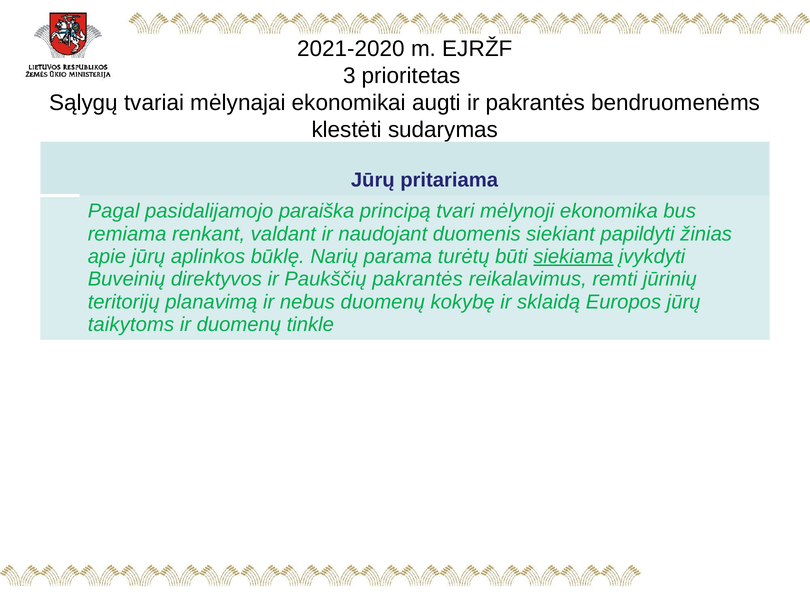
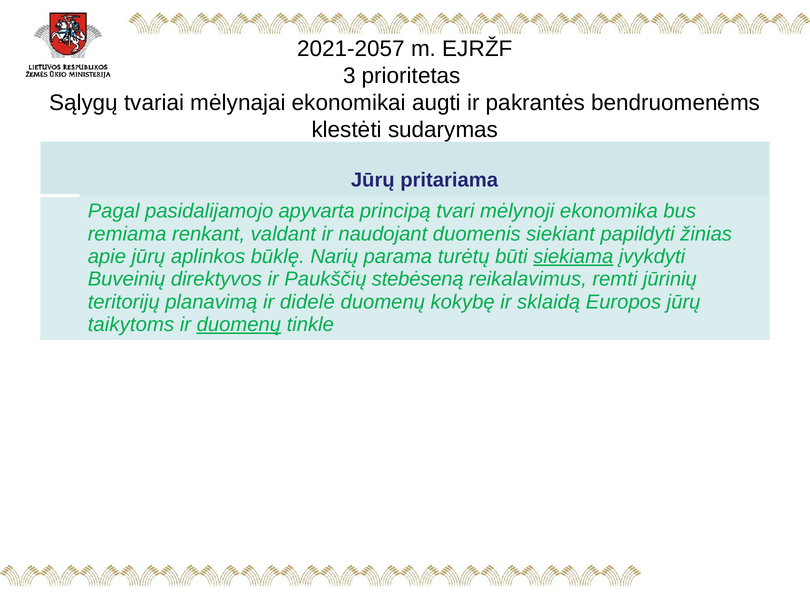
2021-2020: 2021-2020 -> 2021-2057
paraiška: paraiška -> apyvarta
Paukščių pakrantės: pakrantės -> stebėseną
nebus: nebus -> didelė
duomenų at (239, 324) underline: none -> present
